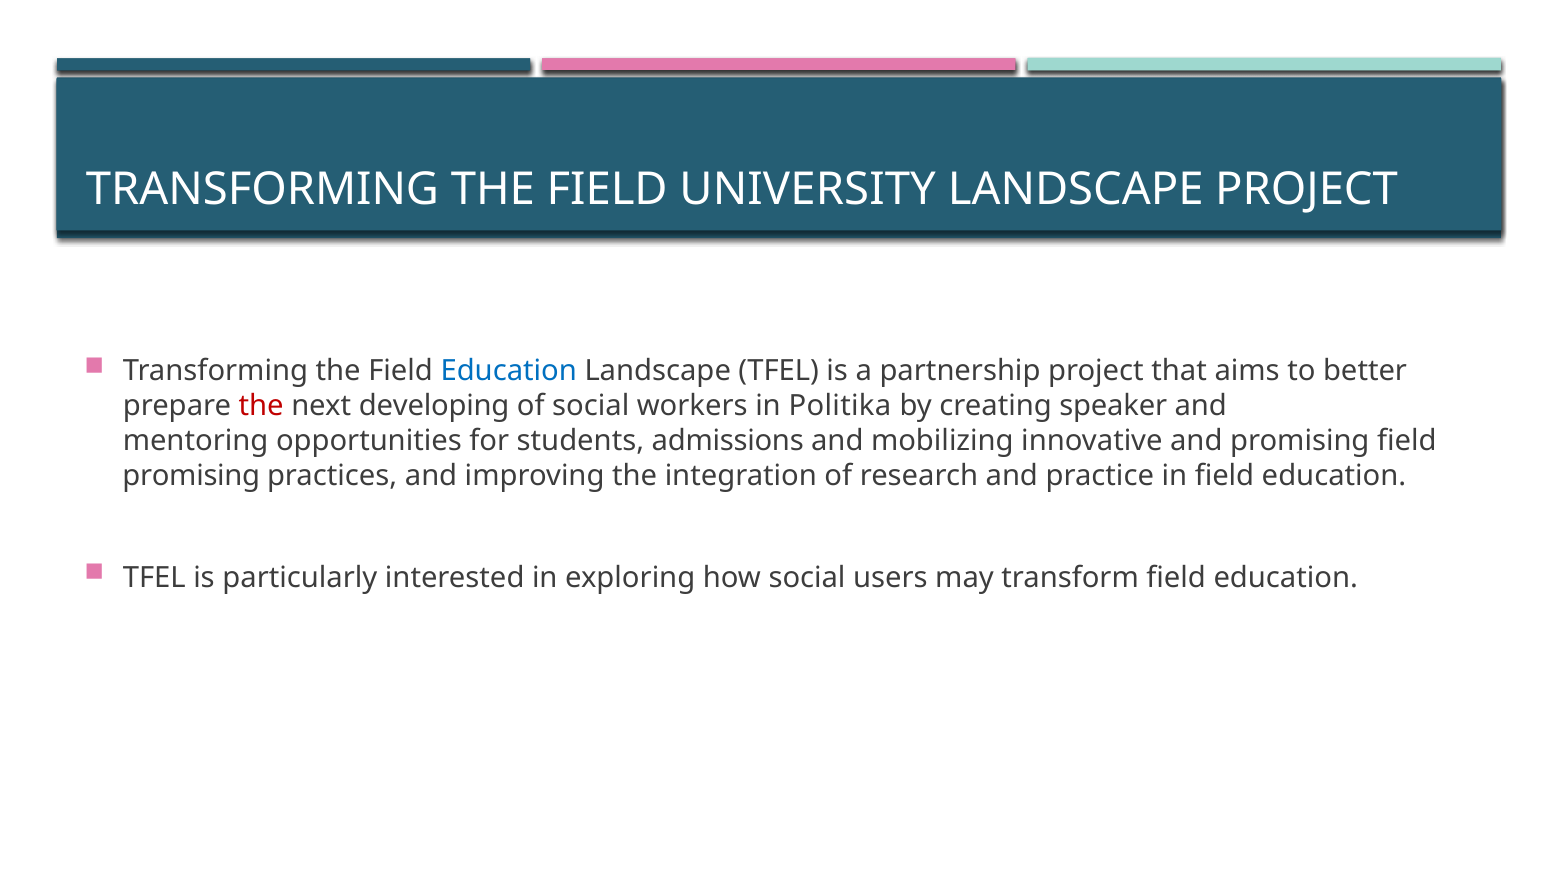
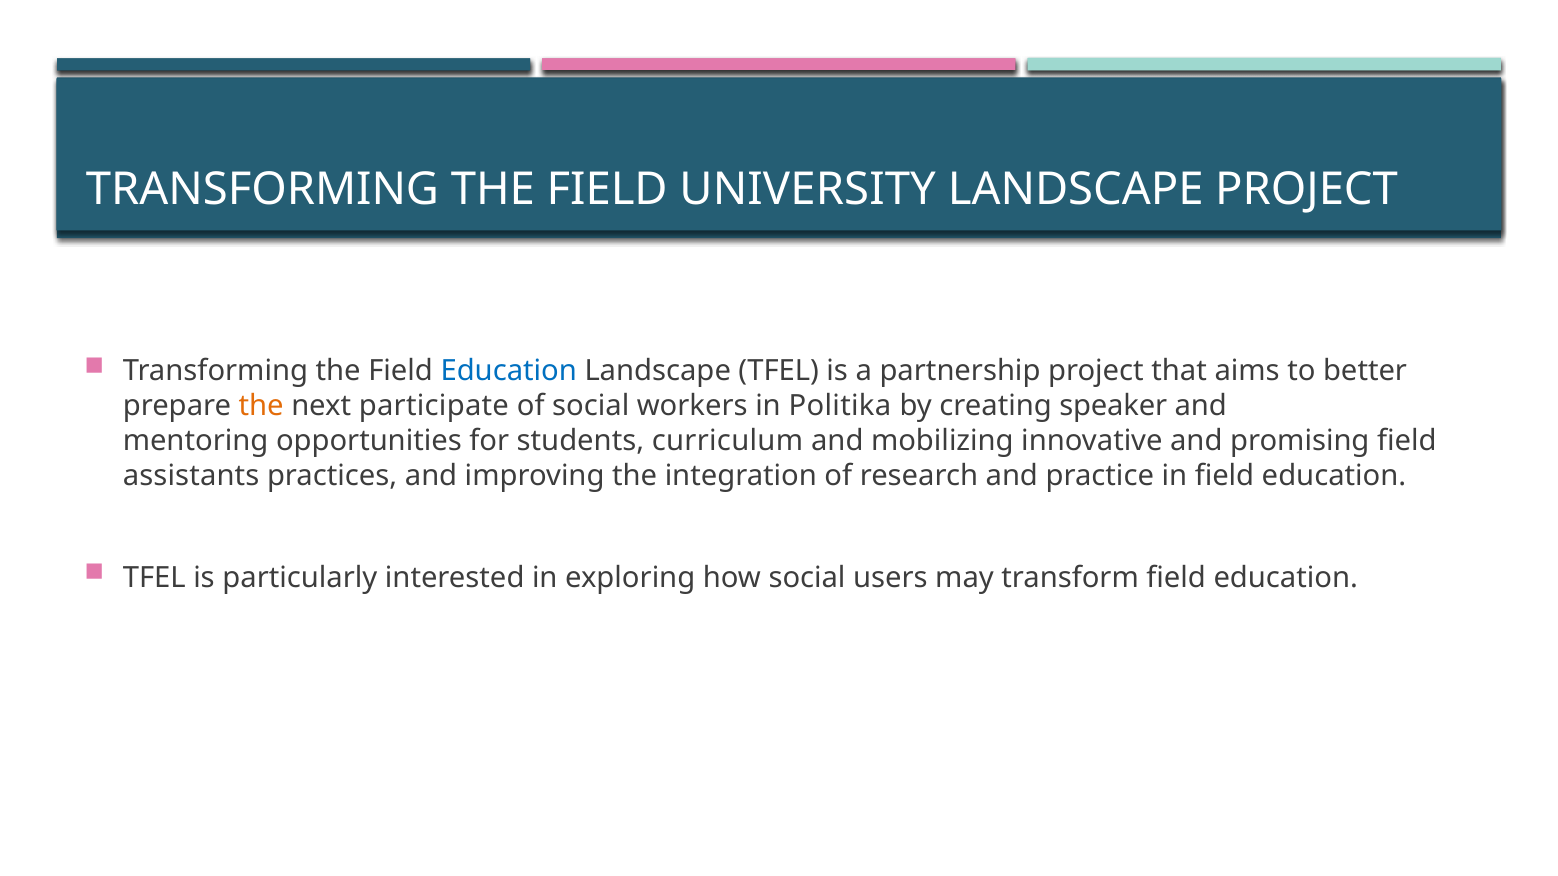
the at (261, 406) colour: red -> orange
developing: developing -> participate
admissions: admissions -> curriculum
promising at (191, 476): promising -> assistants
